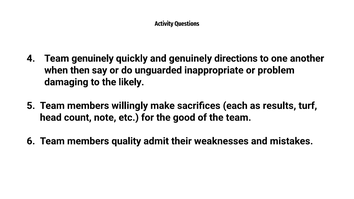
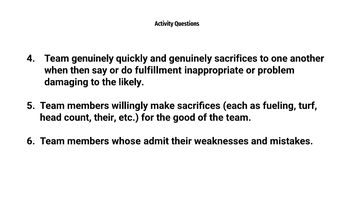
genuinely directions: directions -> sacrifices
unguarded: unguarded -> fulfillment
results: results -> fueling
count note: note -> their
quality: quality -> whose
